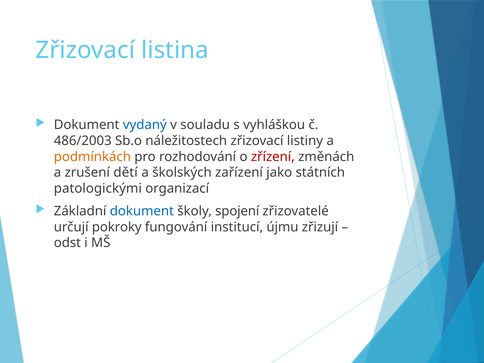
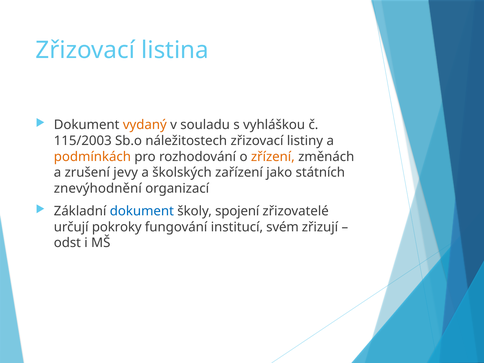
vydaný colour: blue -> orange
486/2003: 486/2003 -> 115/2003
zřízení colour: red -> orange
dětí: dětí -> jevy
patologickými: patologickými -> znevýhodnění
újmu: újmu -> svém
